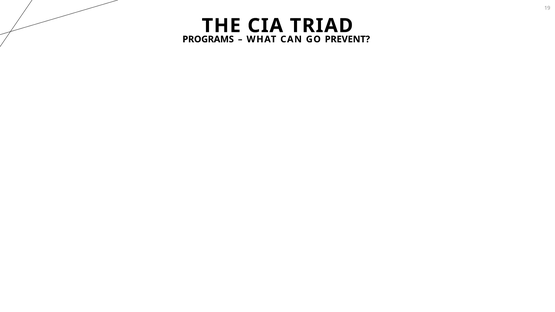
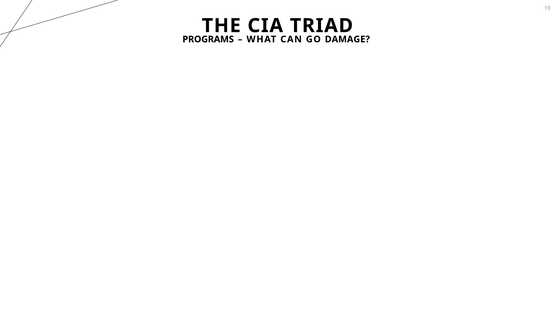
PREVENT: PREVENT -> DAMAGE
